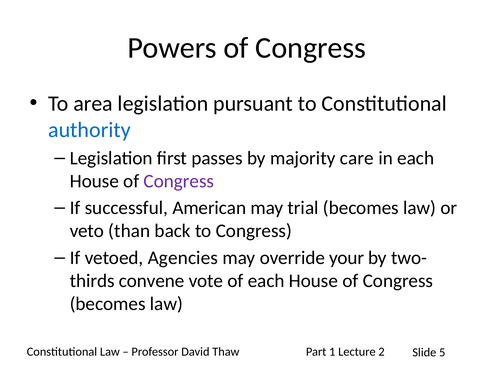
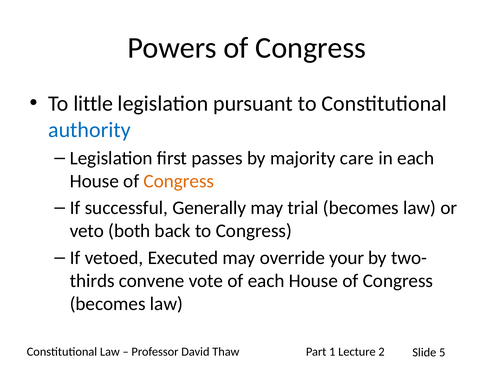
area: area -> little
Congress at (179, 181) colour: purple -> orange
American: American -> Generally
than: than -> both
Agencies: Agencies -> Executed
